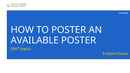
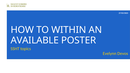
TO POSTER: POSTER -> WITHIN
